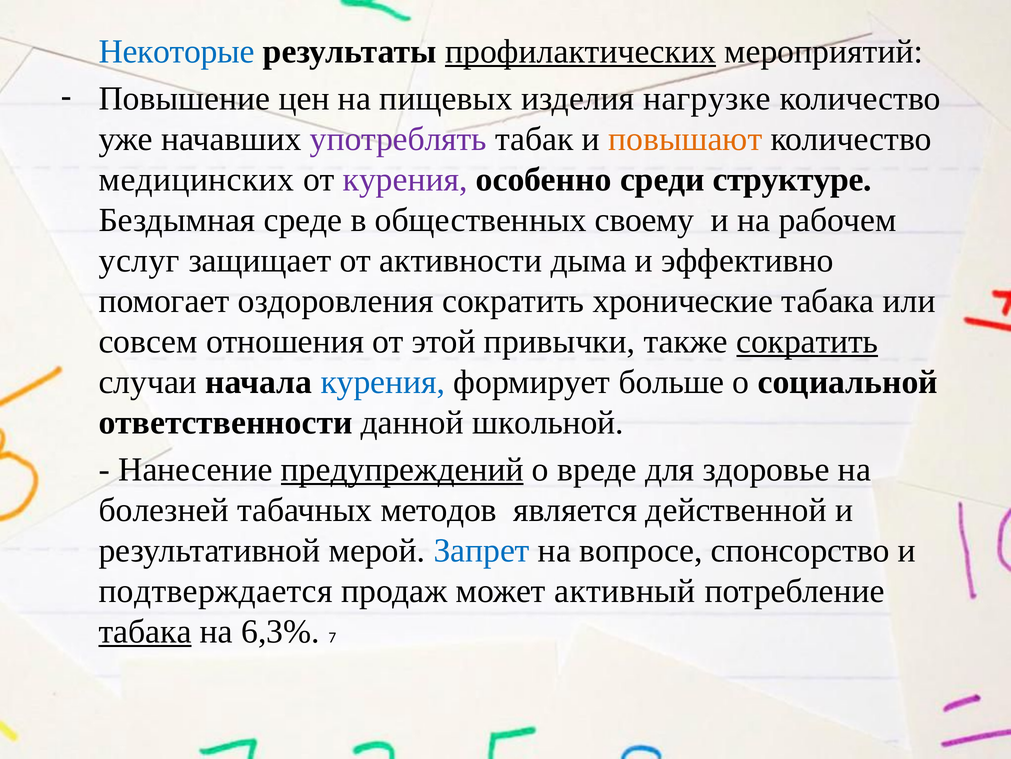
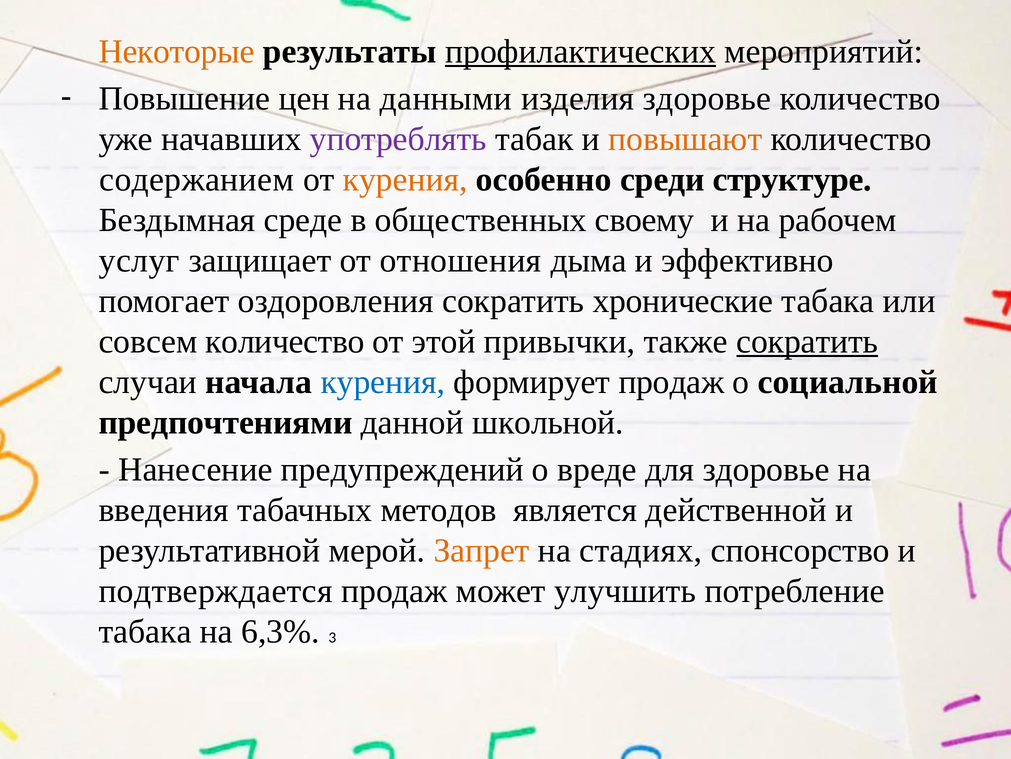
Некоторые colour: blue -> orange
пищевых: пищевых -> данными
изделия нагрузке: нагрузке -> здоровье
медицинских: медицинских -> содержанием
курения at (405, 179) colour: purple -> orange
активности: активности -> отношения
совсем отношения: отношения -> количество
формирует больше: больше -> продаж
ответственности: ответственности -> предпочтениями
предупреждений underline: present -> none
болезней: болезней -> введения
Запрет colour: blue -> orange
вопросе: вопросе -> стадиях
активный: активный -> улучшить
табака at (145, 631) underline: present -> none
7: 7 -> 3
